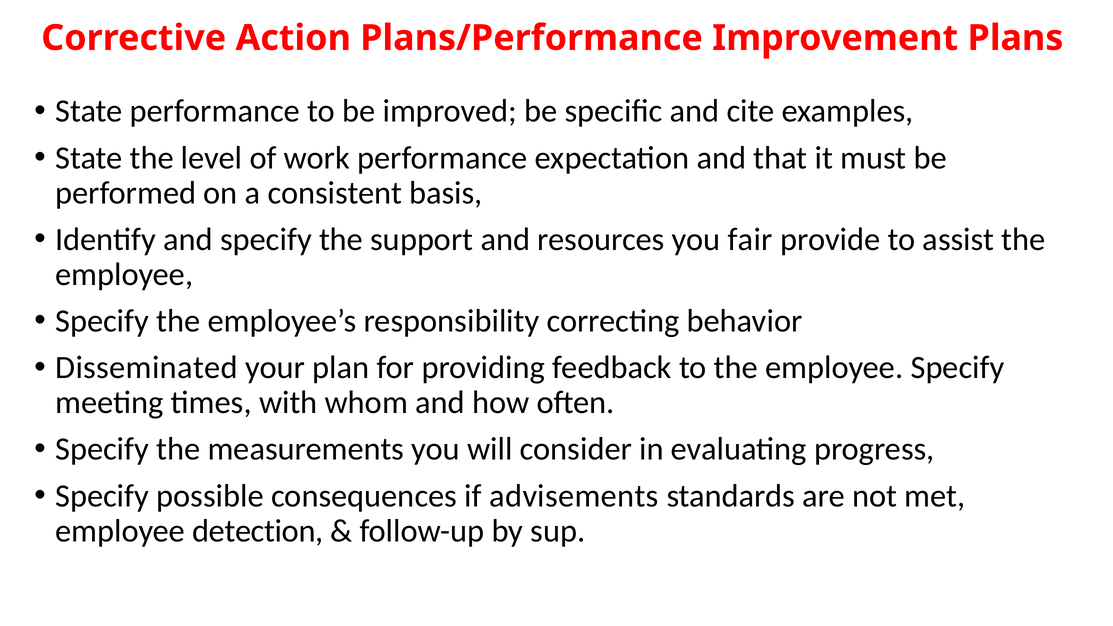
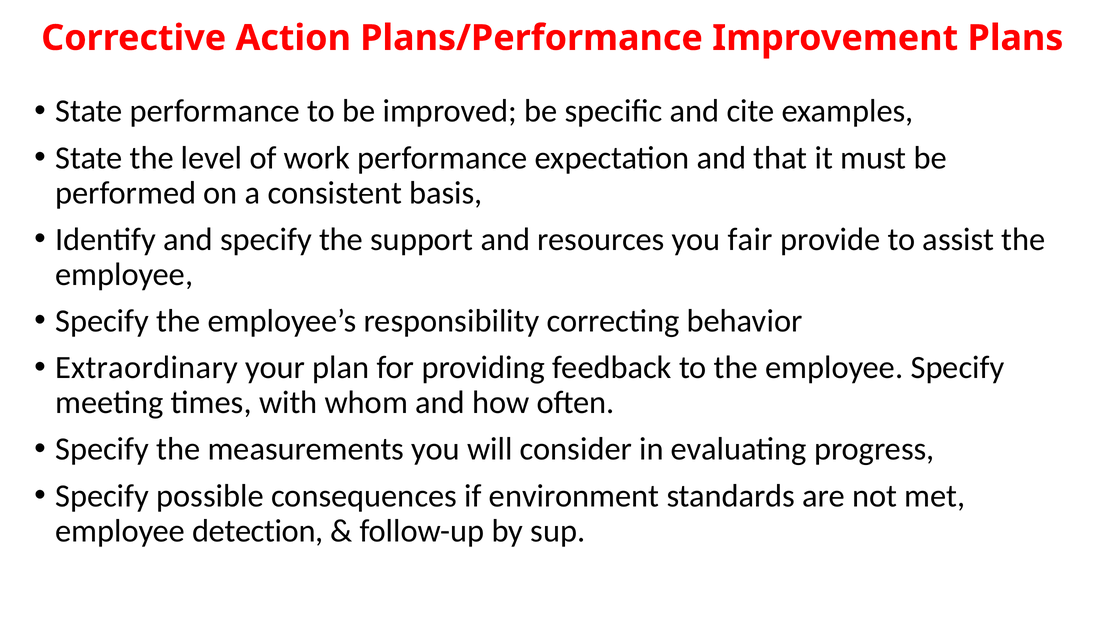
Disseminated: Disseminated -> Extraordinary
advisements: advisements -> environment
